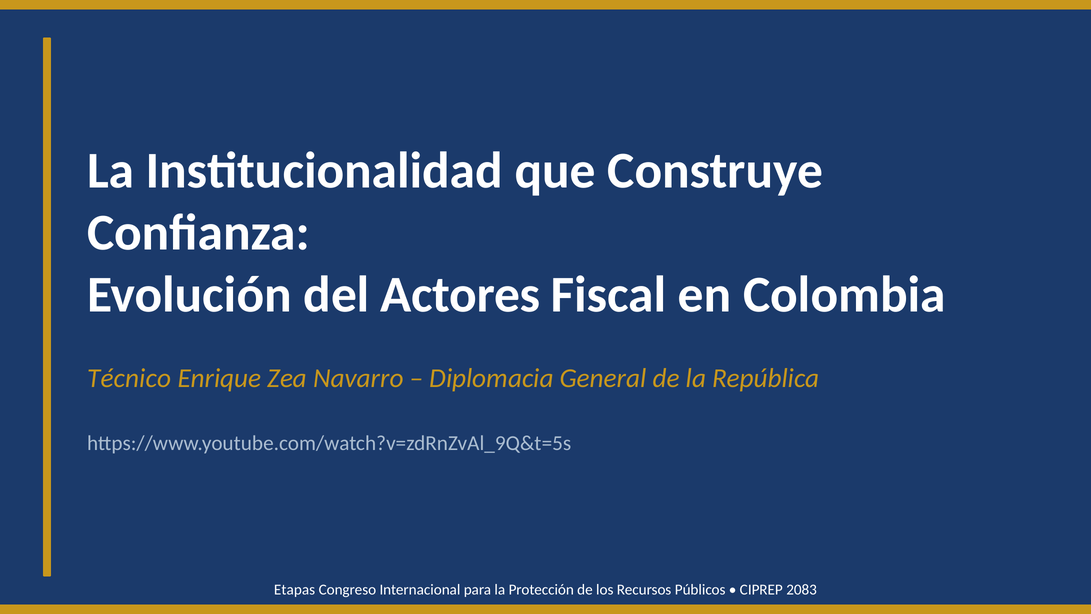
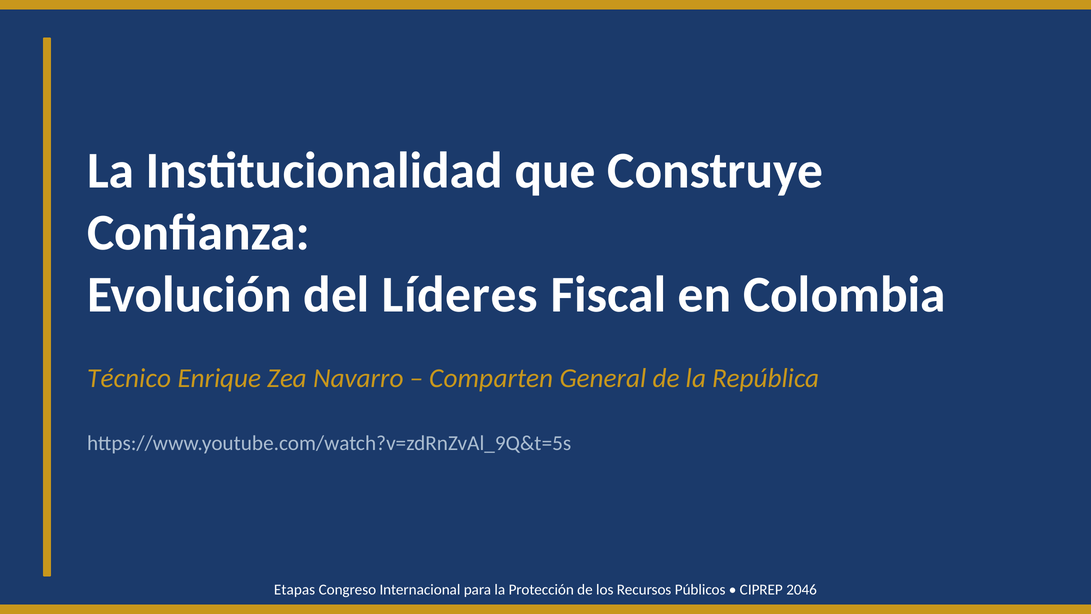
Actores: Actores -> Líderes
Diplomacia: Diplomacia -> Comparten
2083: 2083 -> 2046
